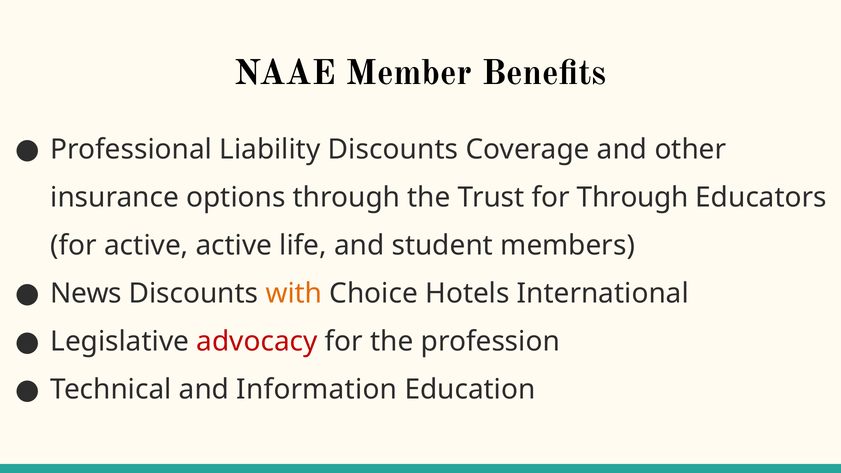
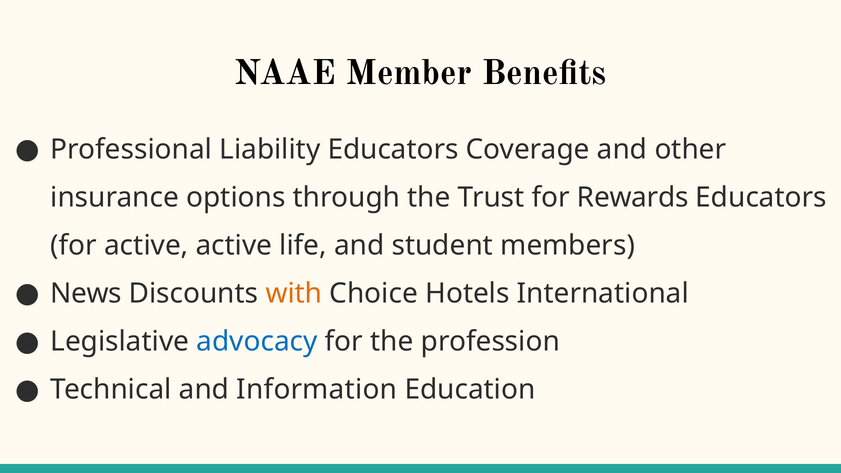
Liability Discounts: Discounts -> Educators
for Through: Through -> Rewards
advocacy colour: red -> blue
